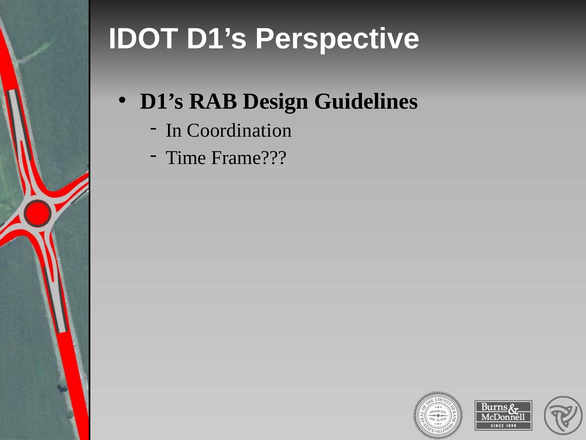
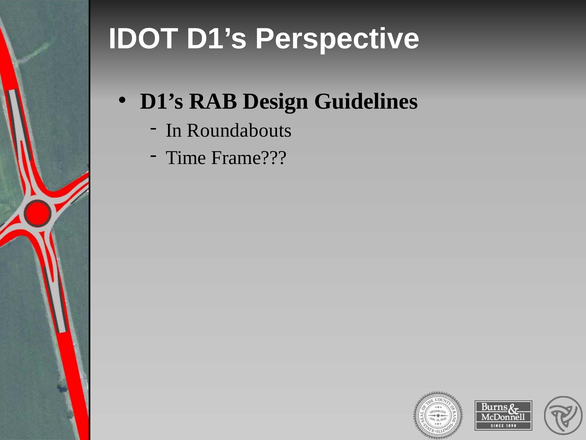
Coordination: Coordination -> Roundabouts
